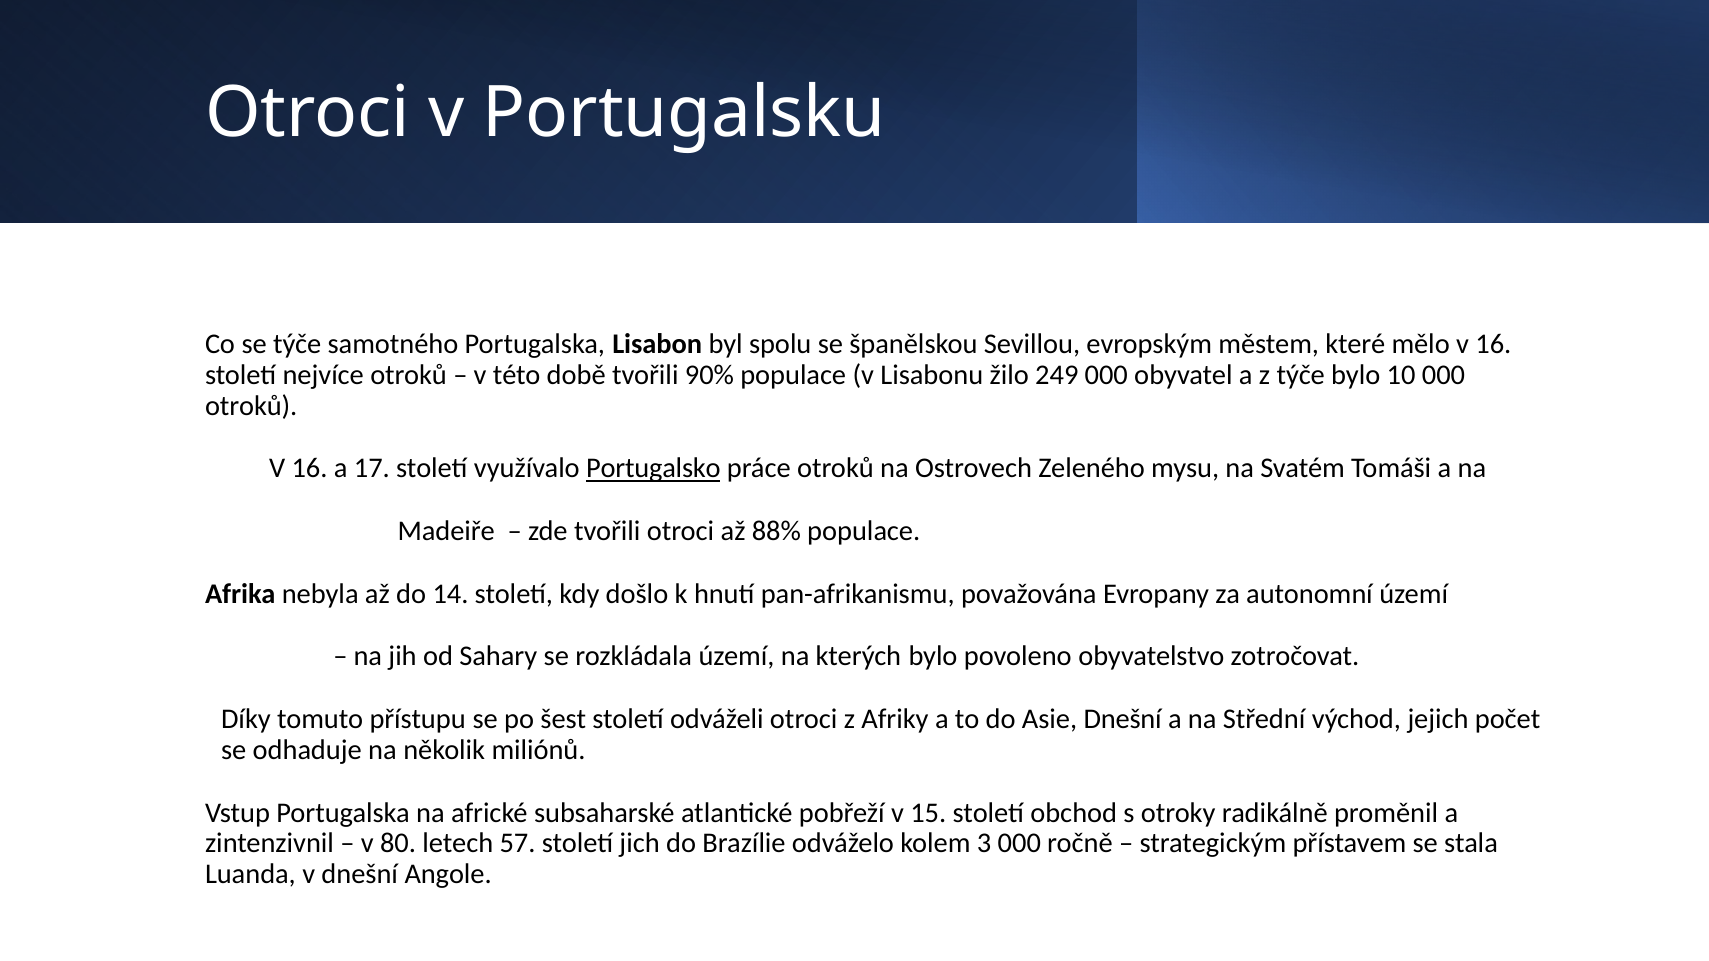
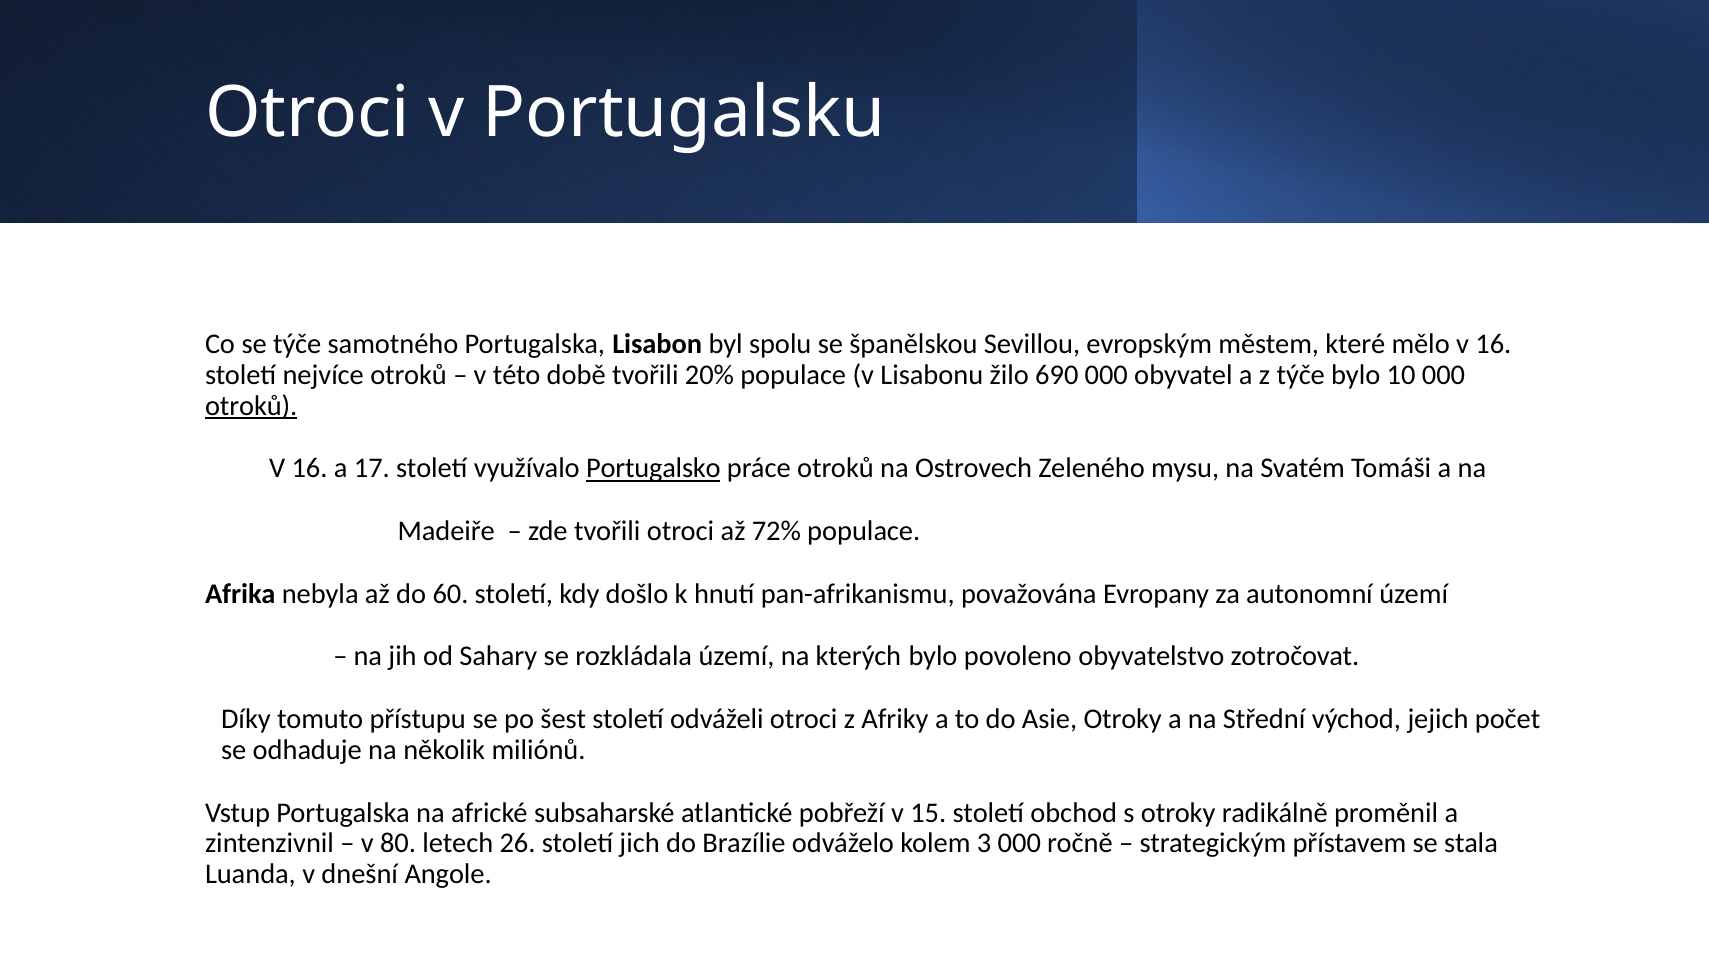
90%: 90% -> 20%
249: 249 -> 690
otroků at (251, 406) underline: none -> present
88%: 88% -> 72%
14: 14 -> 60
Asie Dnešní: Dnešní -> Otroky
57: 57 -> 26
